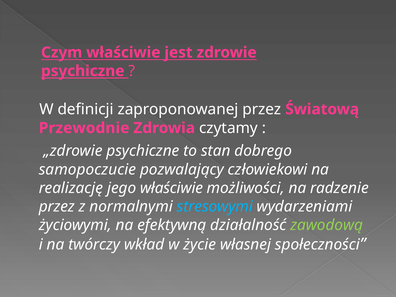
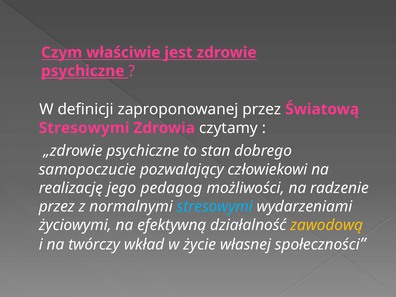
Przewodnie at (84, 128): Przewodnie -> Stresowymi
jego właściwie: właściwie -> pedagog
zawodową colour: light green -> yellow
